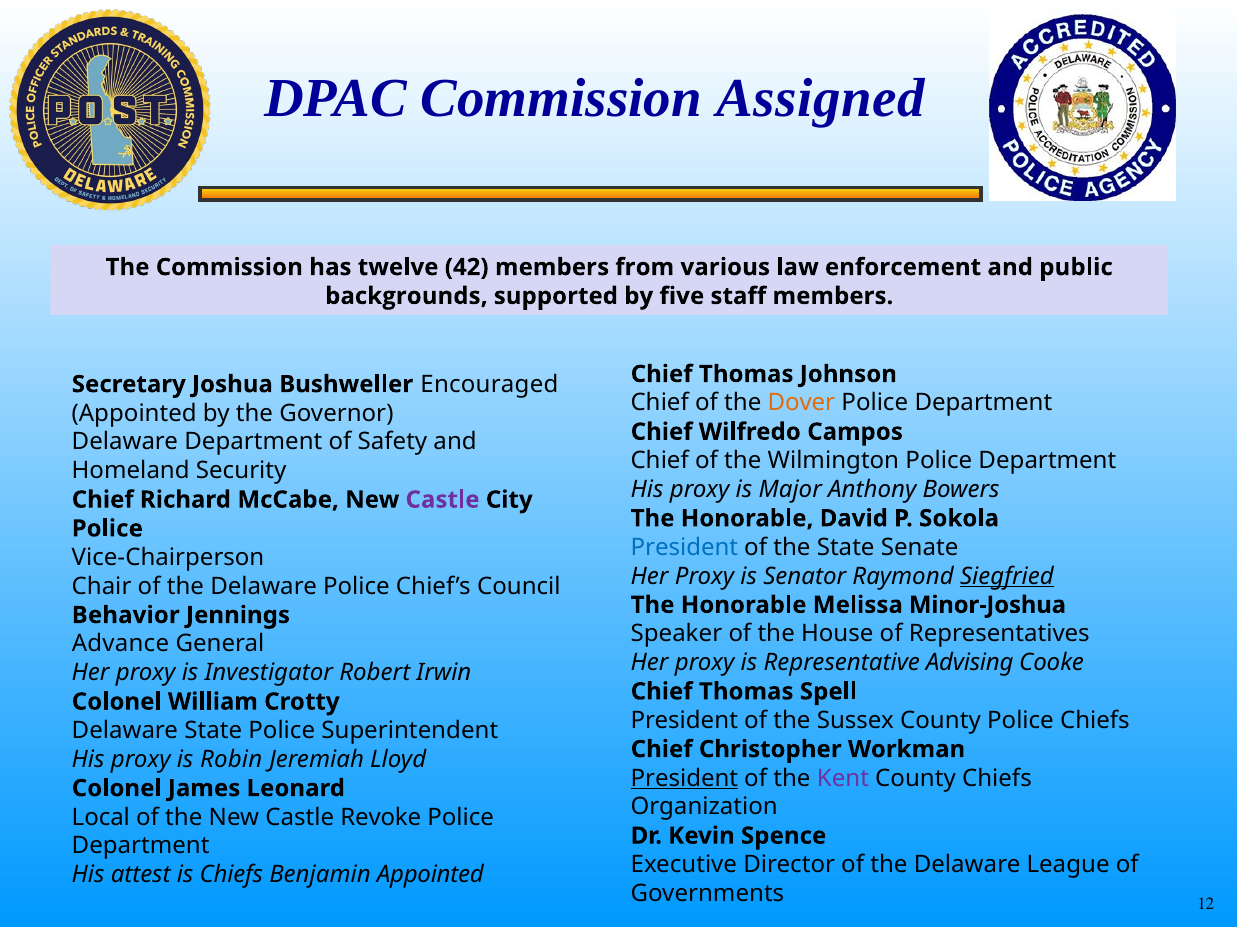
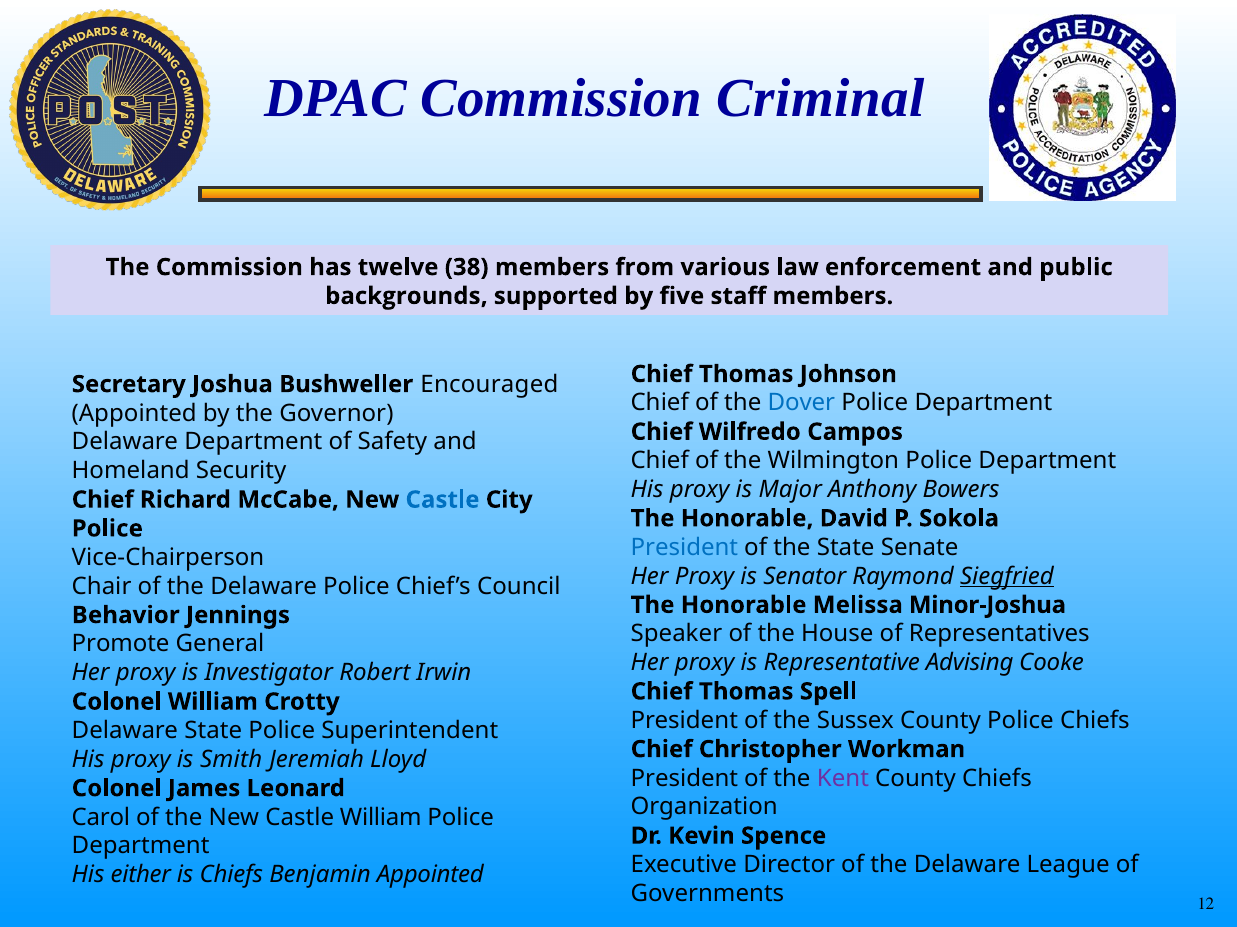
Assigned: Assigned -> Criminal
42: 42 -> 38
Dover colour: orange -> blue
Castle at (443, 500) colour: purple -> blue
Advance: Advance -> Promote
Robin: Robin -> Smith
President at (684, 779) underline: present -> none
Local: Local -> Carol
Castle Revoke: Revoke -> William
attest: attest -> either
